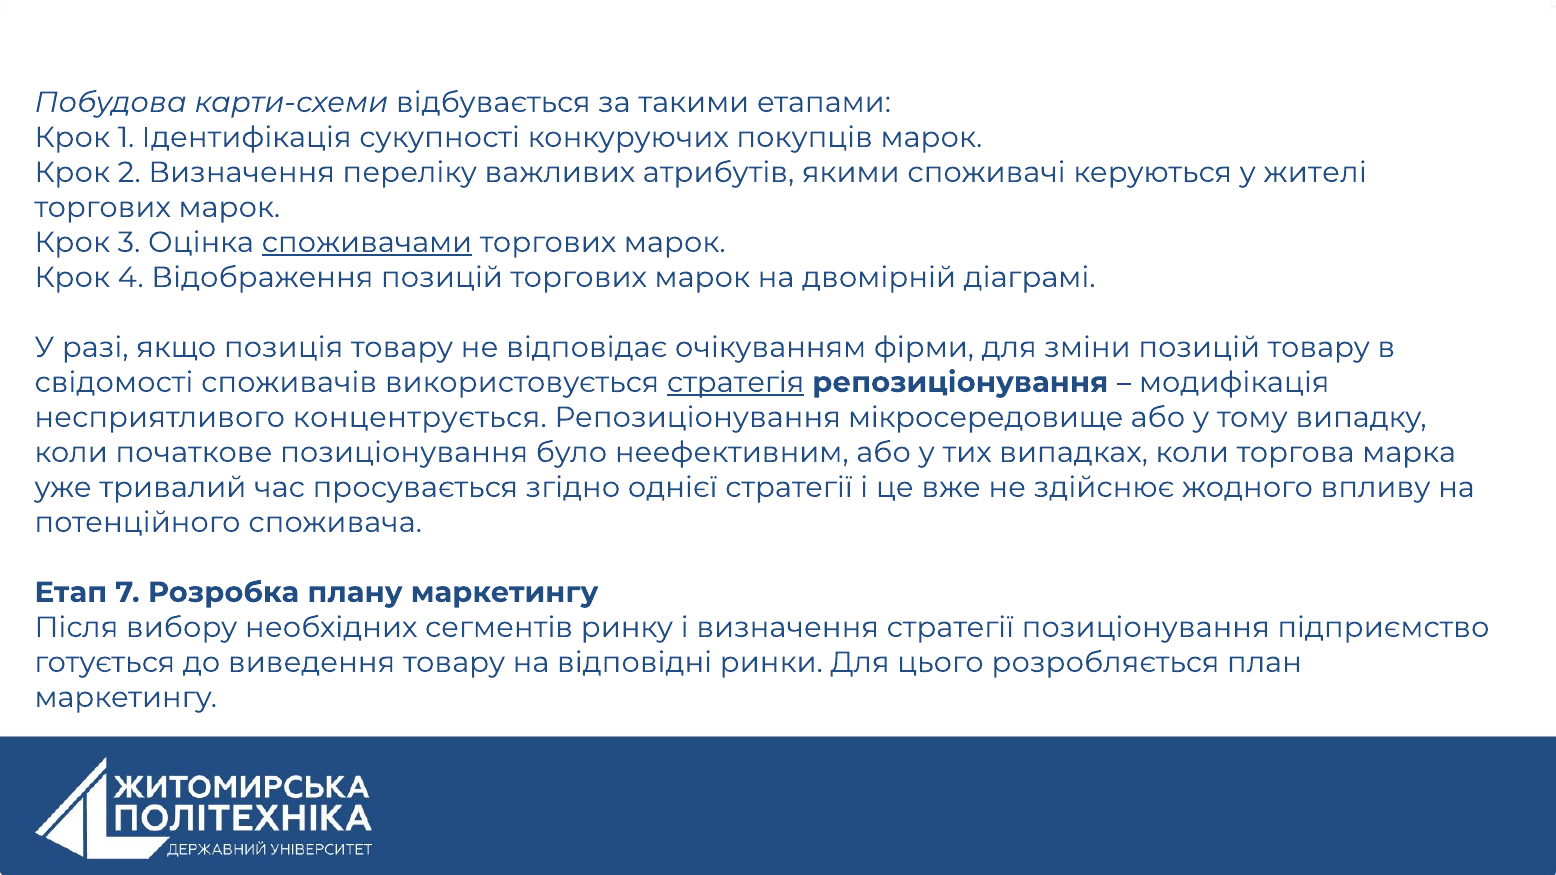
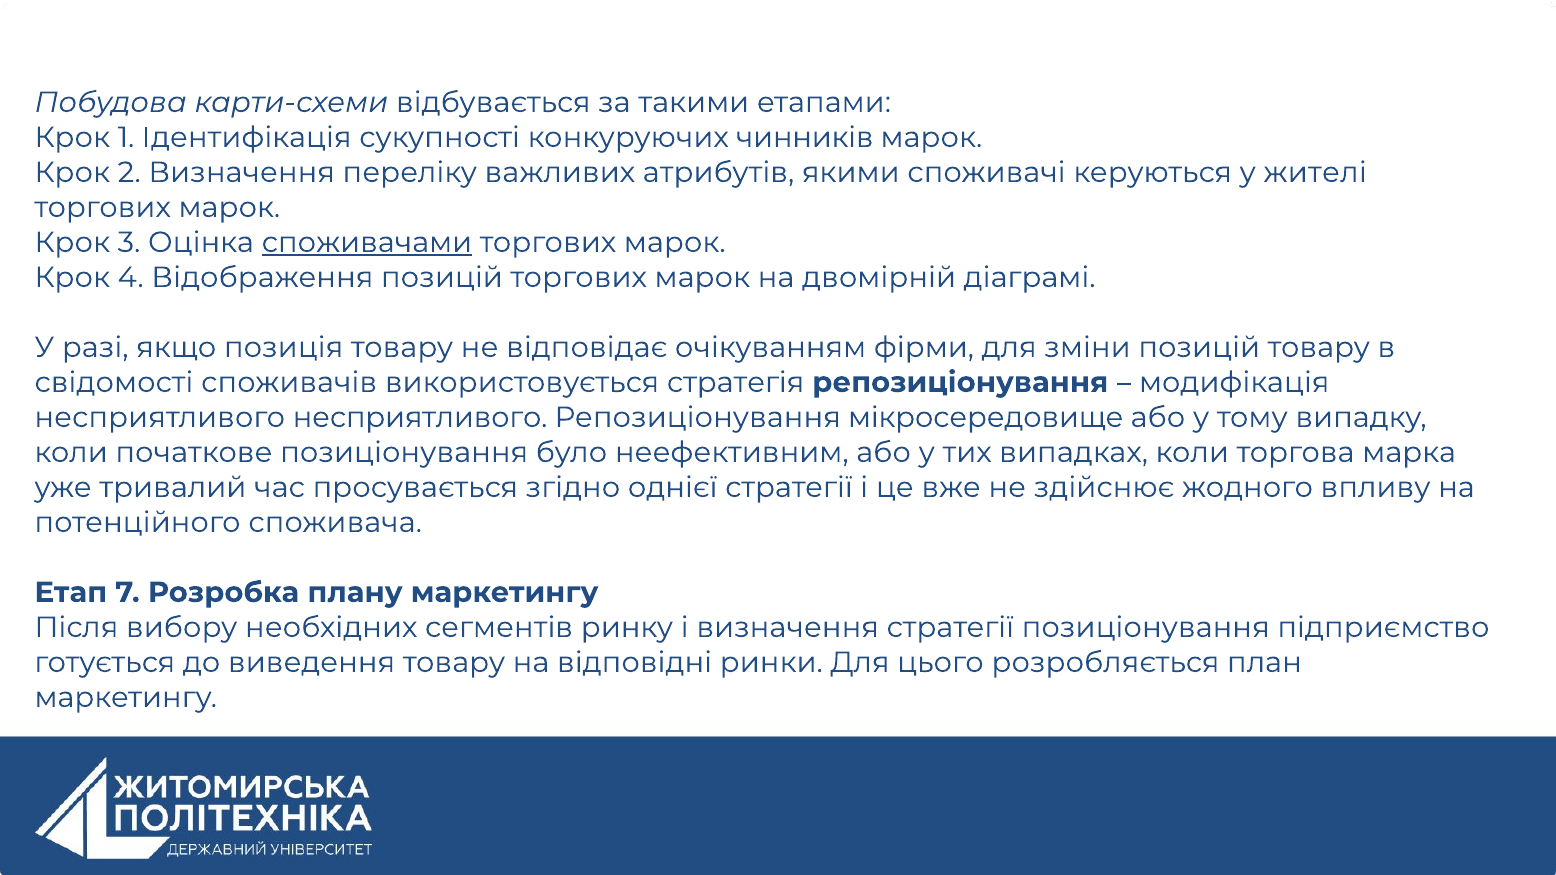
покупців: покупців -> чинників
стратегія underline: present -> none
несприятливого концентрується: концентрується -> несприятливого
